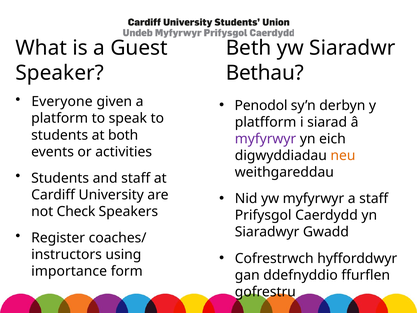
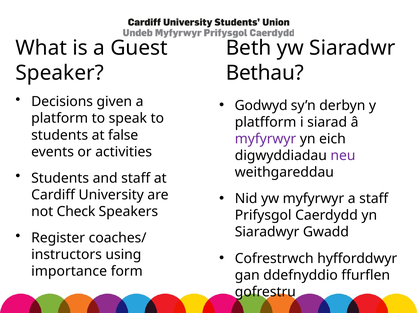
Everyone: Everyone -> Decisions
Penodol: Penodol -> Godwyd
both: both -> false
neu colour: orange -> purple
